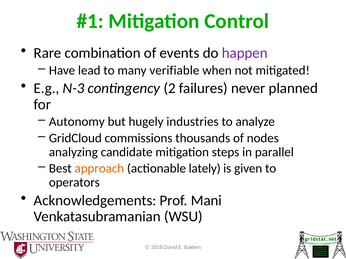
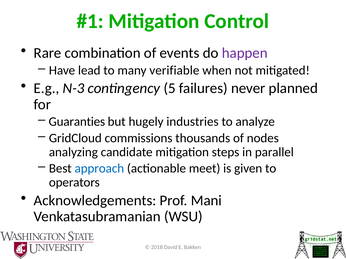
2: 2 -> 5
Autonomy: Autonomy -> Guaranties
approach colour: orange -> blue
lately: lately -> meet
